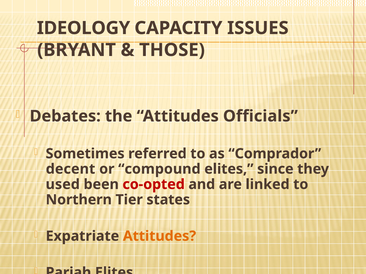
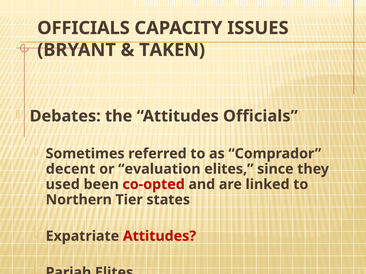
IDEOLOGY at (83, 28): IDEOLOGY -> OFFICIALS
THOSE: THOSE -> TAKEN
compound: compound -> evaluation
Attitudes at (159, 236) colour: orange -> red
